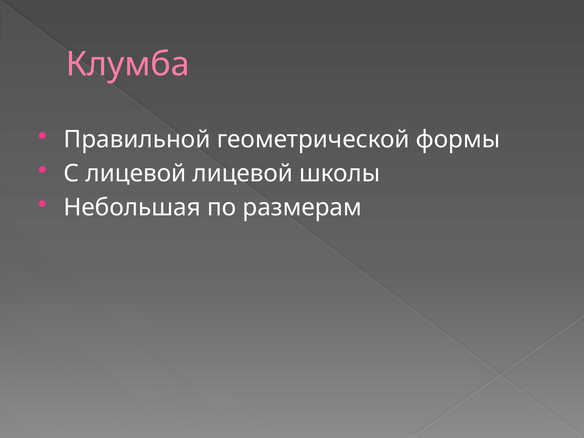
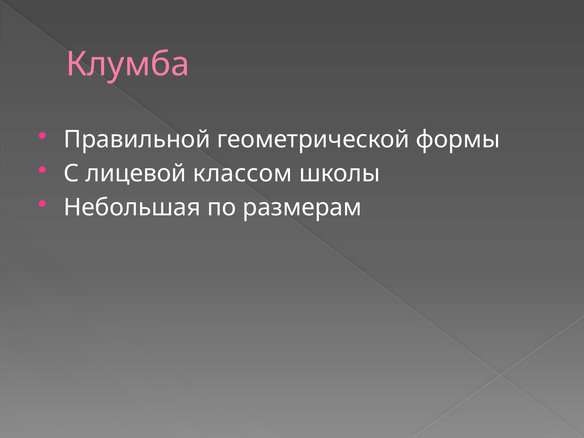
лицевой лицевой: лицевой -> классом
